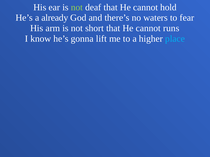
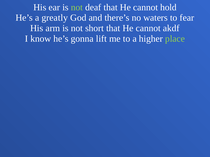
already: already -> greatly
runs: runs -> akdf
place colour: light blue -> light green
